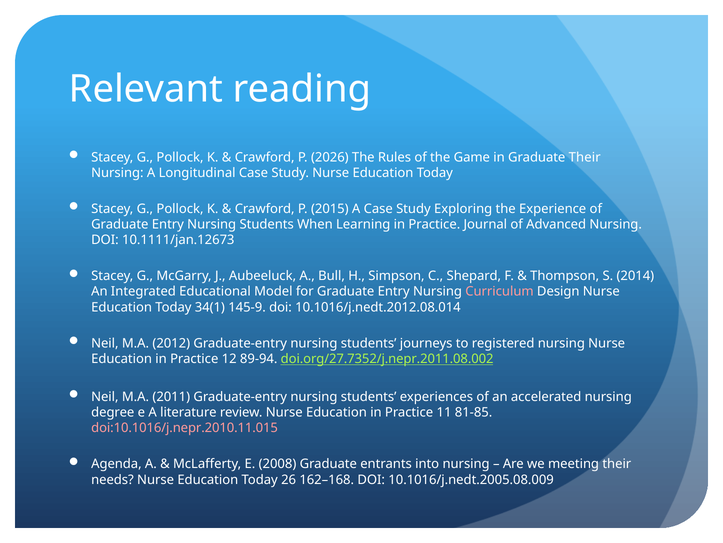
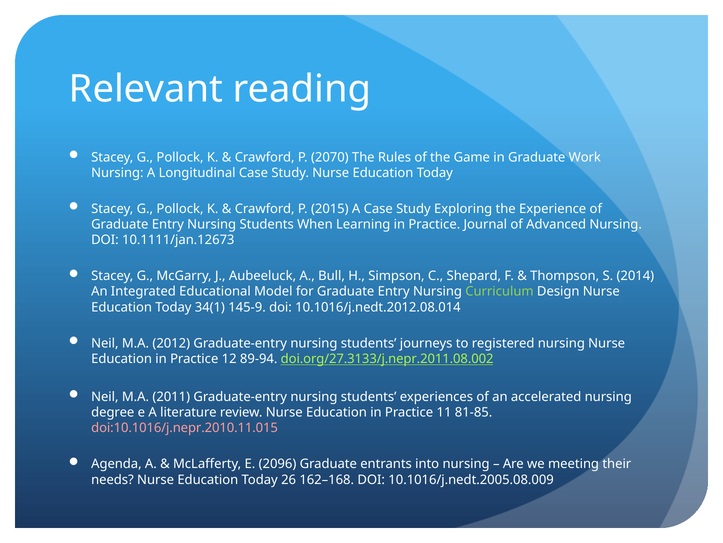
2026: 2026 -> 2070
Graduate Their: Their -> Work
Curriculum colour: pink -> light green
doi.org/27.7352/j.nepr.2011.08.002: doi.org/27.7352/j.nepr.2011.08.002 -> doi.org/27.3133/j.nepr.2011.08.002
2008: 2008 -> 2096
